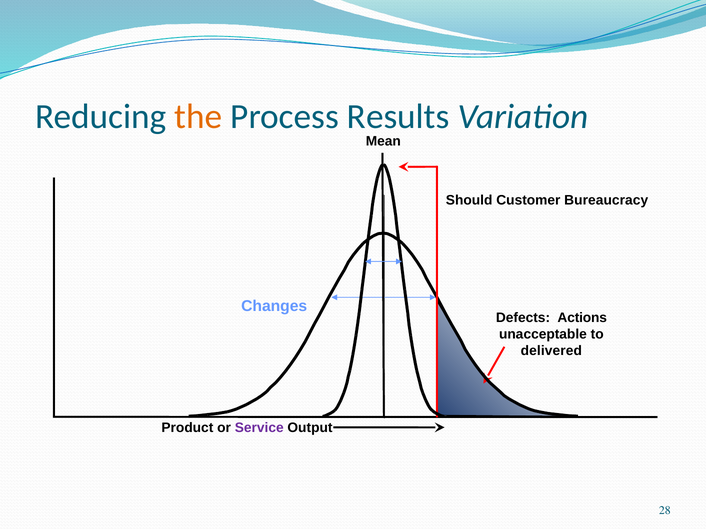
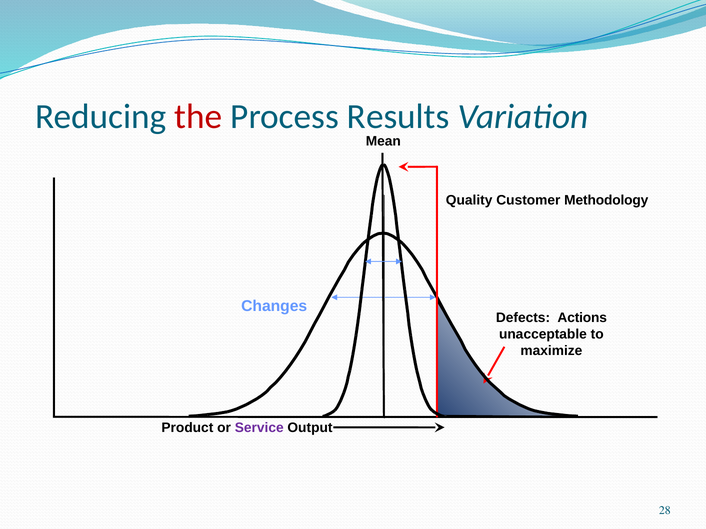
the colour: orange -> red
Should: Should -> Quality
Bureaucracy: Bureaucracy -> Methodology
delivered: delivered -> maximize
